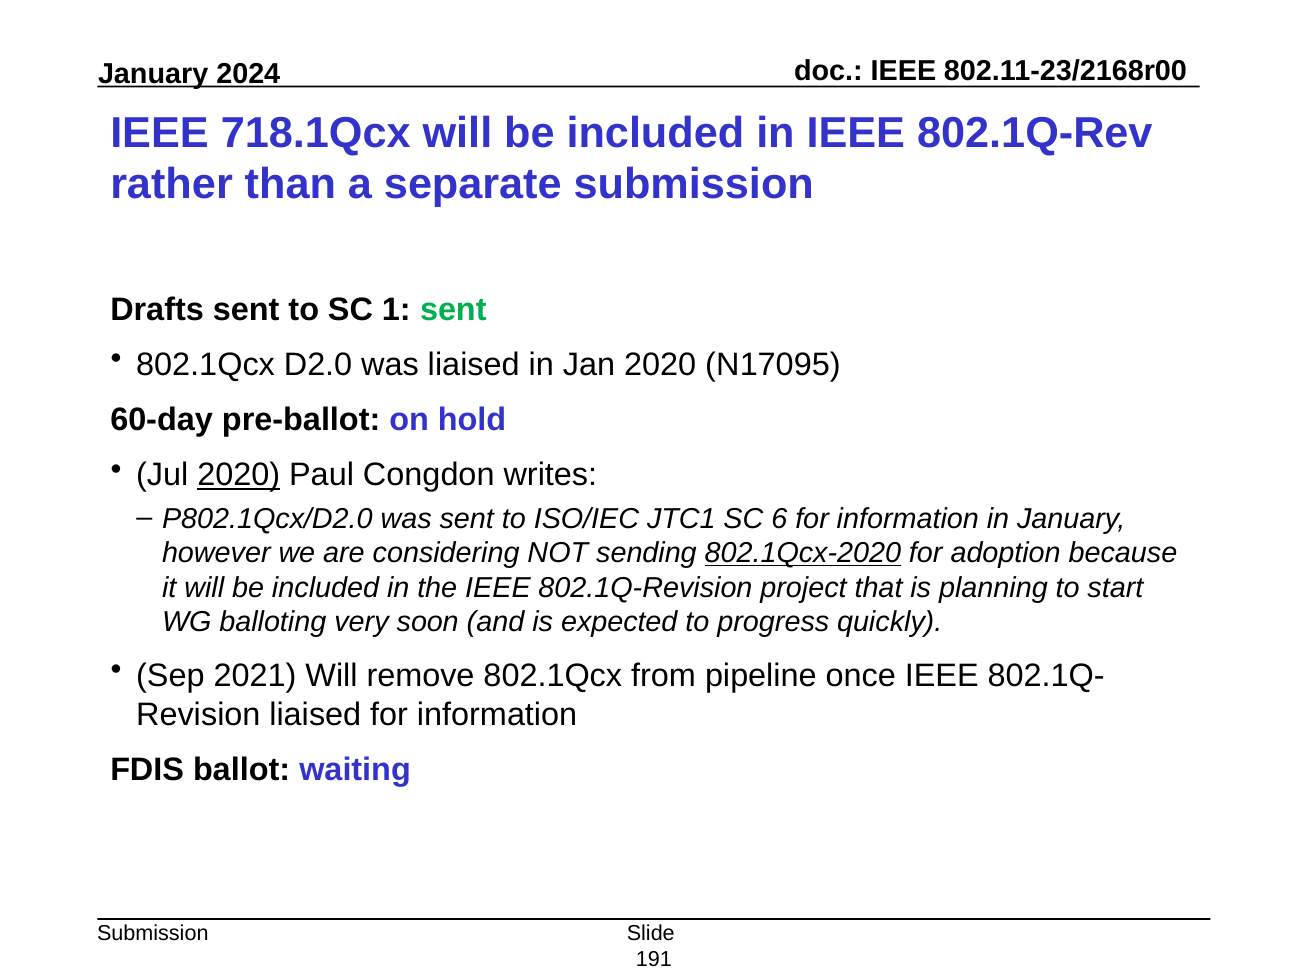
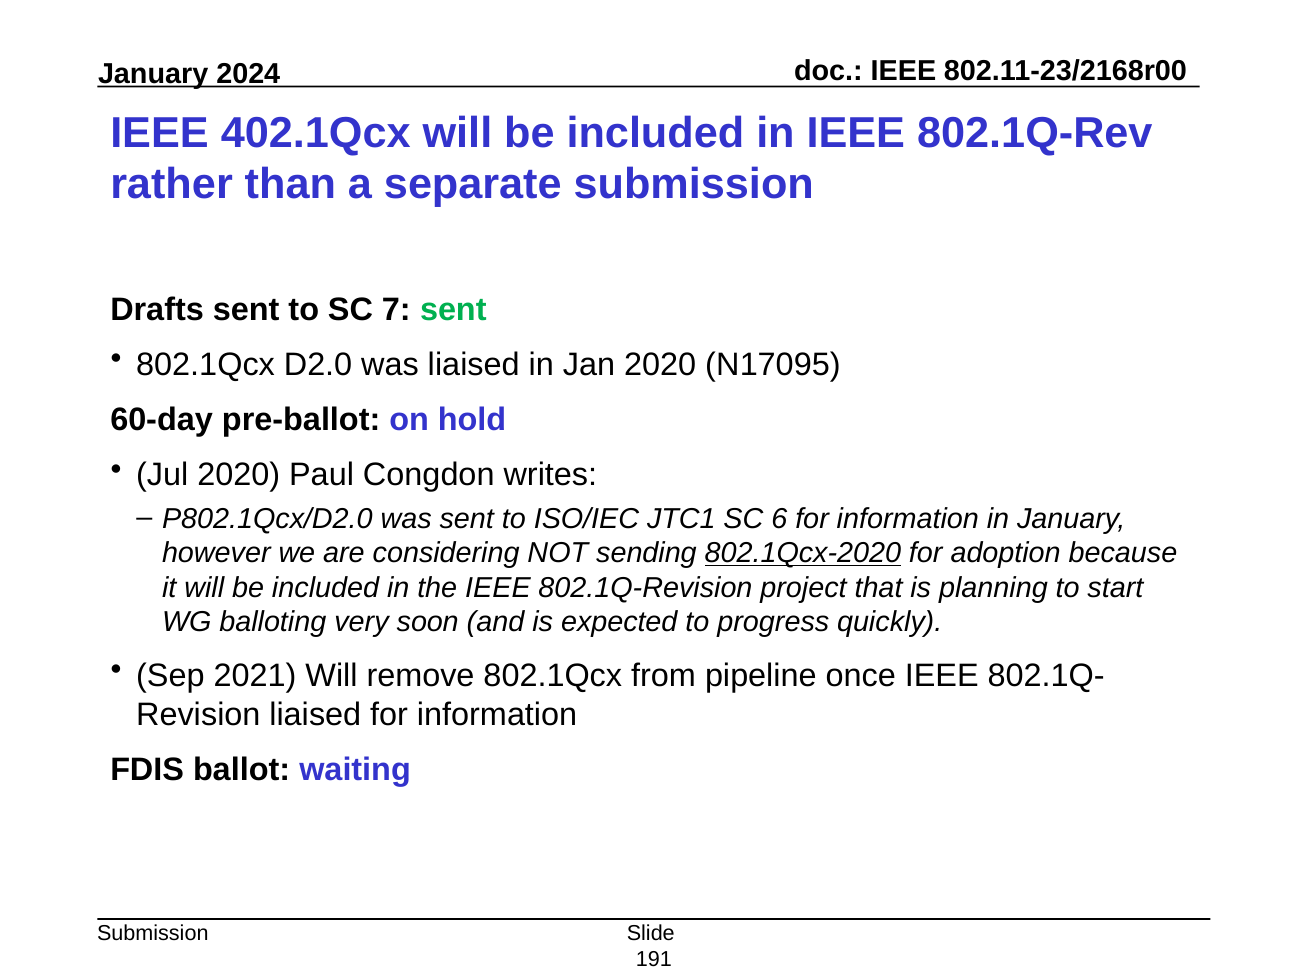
718.1Qcx: 718.1Qcx -> 402.1Qcx
1: 1 -> 7
2020 at (239, 475) underline: present -> none
